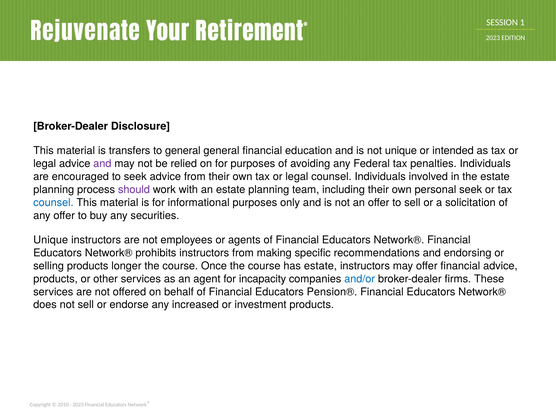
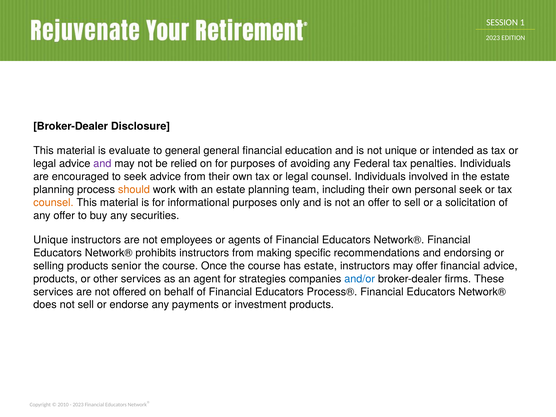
transfers: transfers -> evaluate
should colour: purple -> orange
counsel at (53, 202) colour: blue -> orange
longer: longer -> senior
incapacity: incapacity -> strategies
Pension®: Pension® -> Process®
increased: increased -> payments
